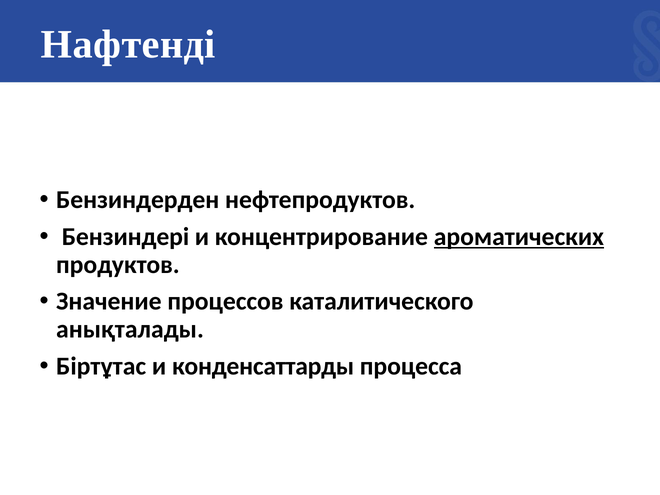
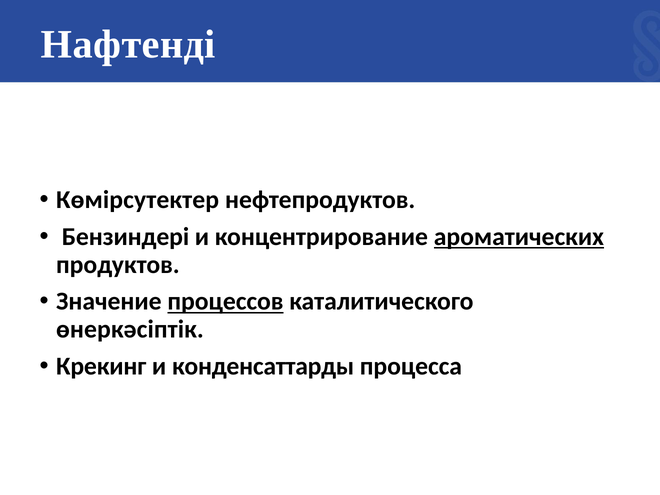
Бензиндерден: Бензиндерден -> Көмірсутектер
процессов underline: none -> present
анықталады: анықталады -> өнеркәсіптік
Біртұтас: Біртұтас -> Крекинг
